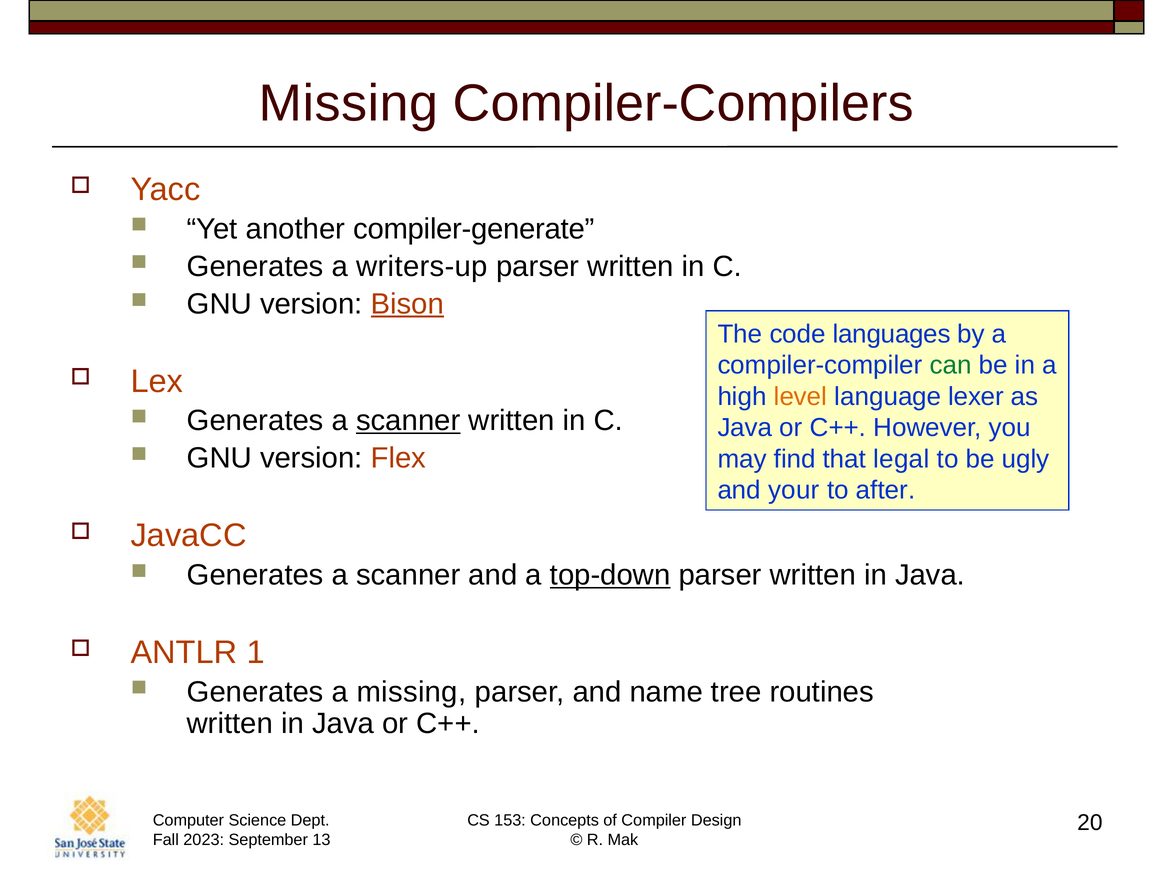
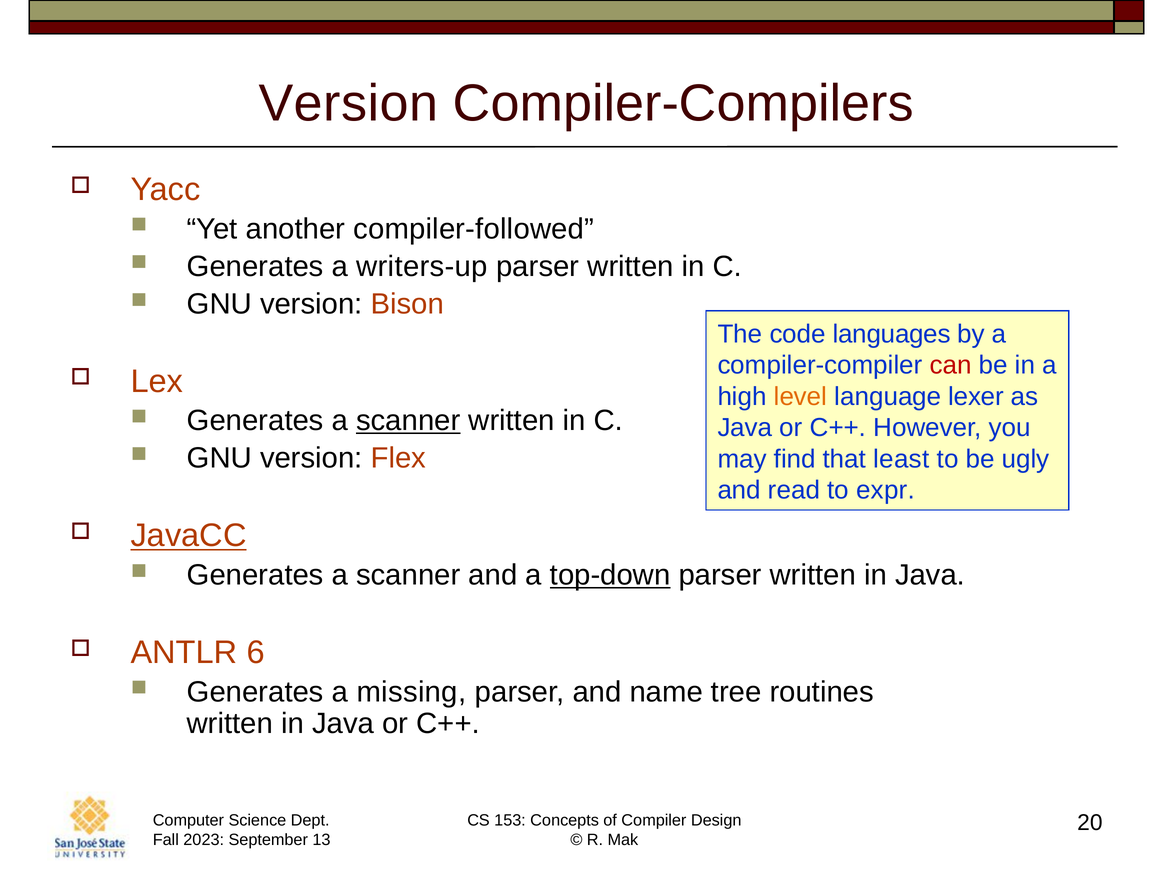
Missing at (348, 103): Missing -> Version
compiler-generate: compiler-generate -> compiler-followed
Bison underline: present -> none
can colour: green -> red
legal: legal -> least
your: your -> read
after: after -> expr
JavaCC underline: none -> present
1: 1 -> 6
